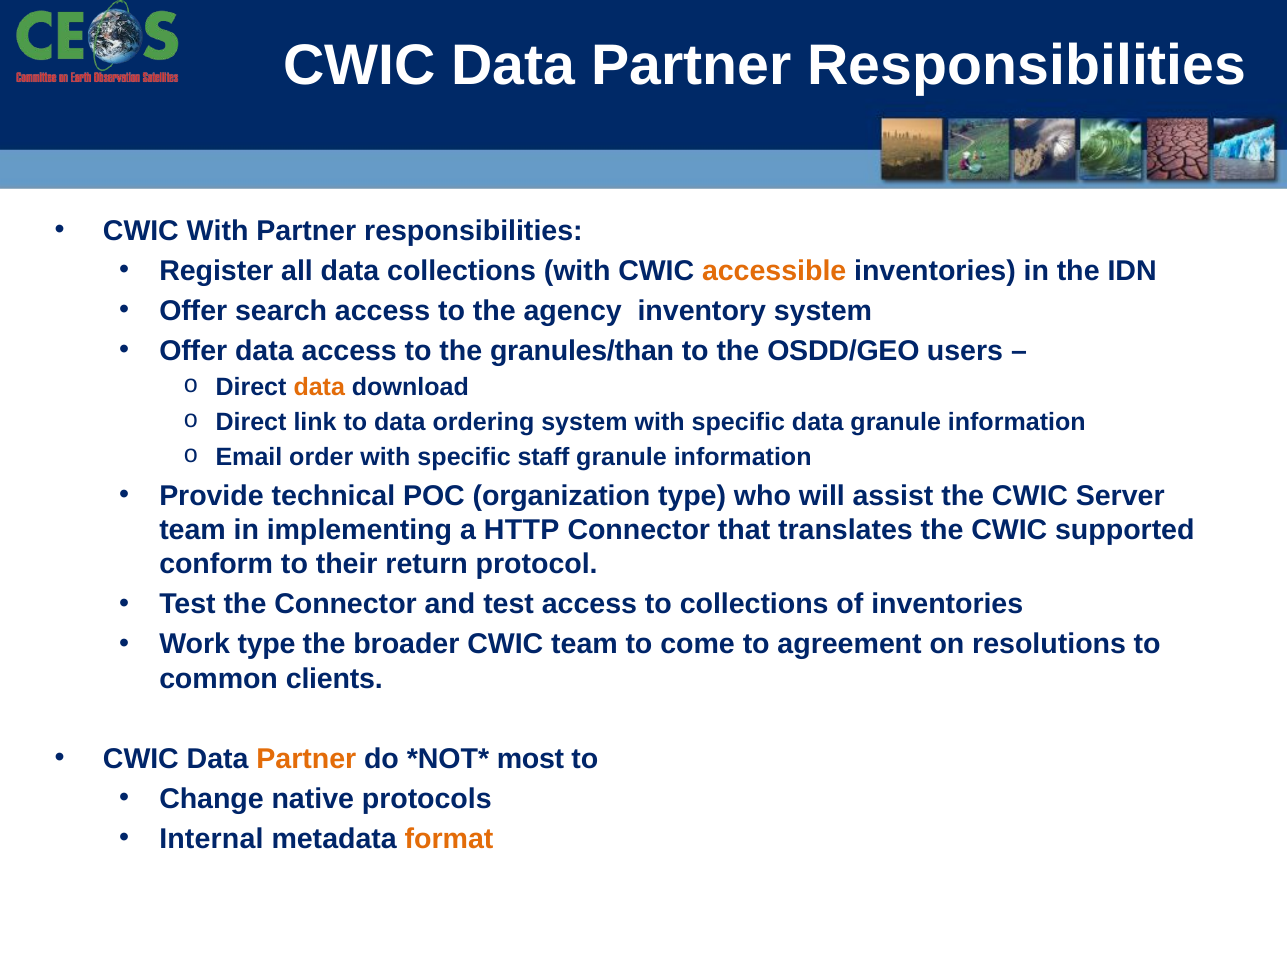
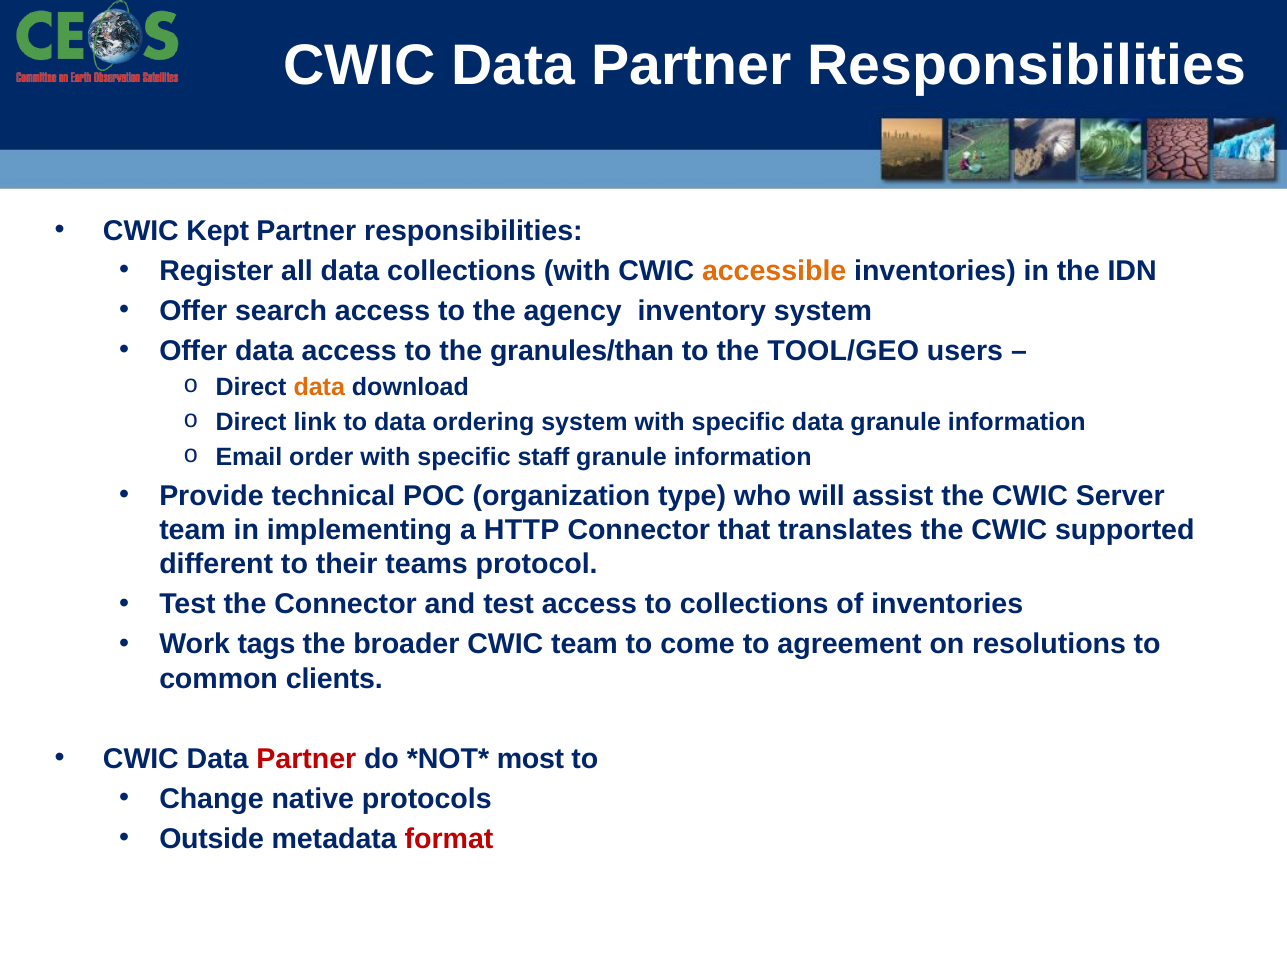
CWIC With: With -> Kept
OSDD/GEO: OSDD/GEO -> TOOL/GEO
conform: conform -> different
return: return -> teams
Work type: type -> tags
Partner at (306, 759) colour: orange -> red
Internal: Internal -> Outside
format colour: orange -> red
